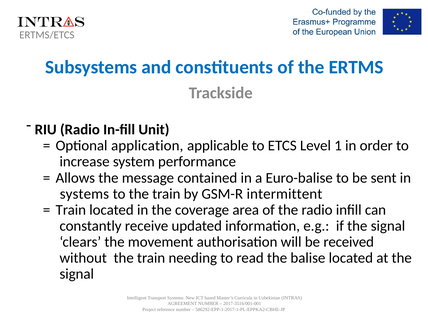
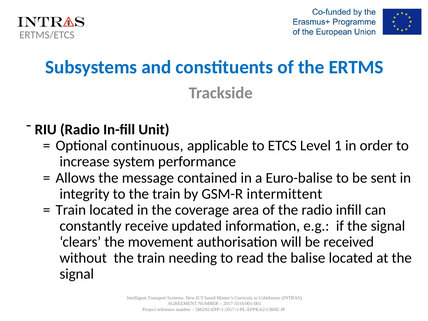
application: application -> continuous
systems at (84, 194): systems -> integrity
